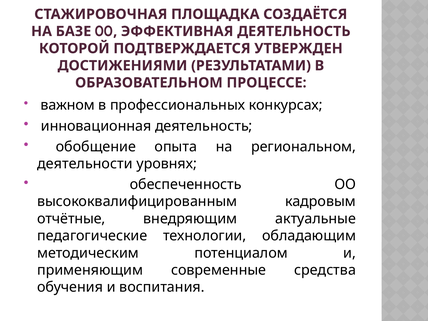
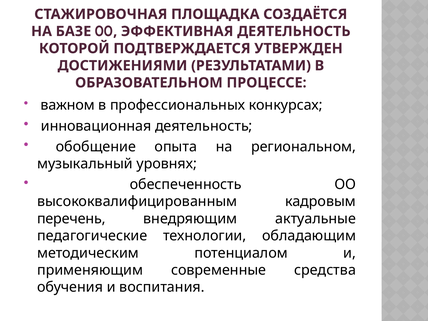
деятельности: деятельности -> музыкальный
отчётные: отчётные -> перечень
